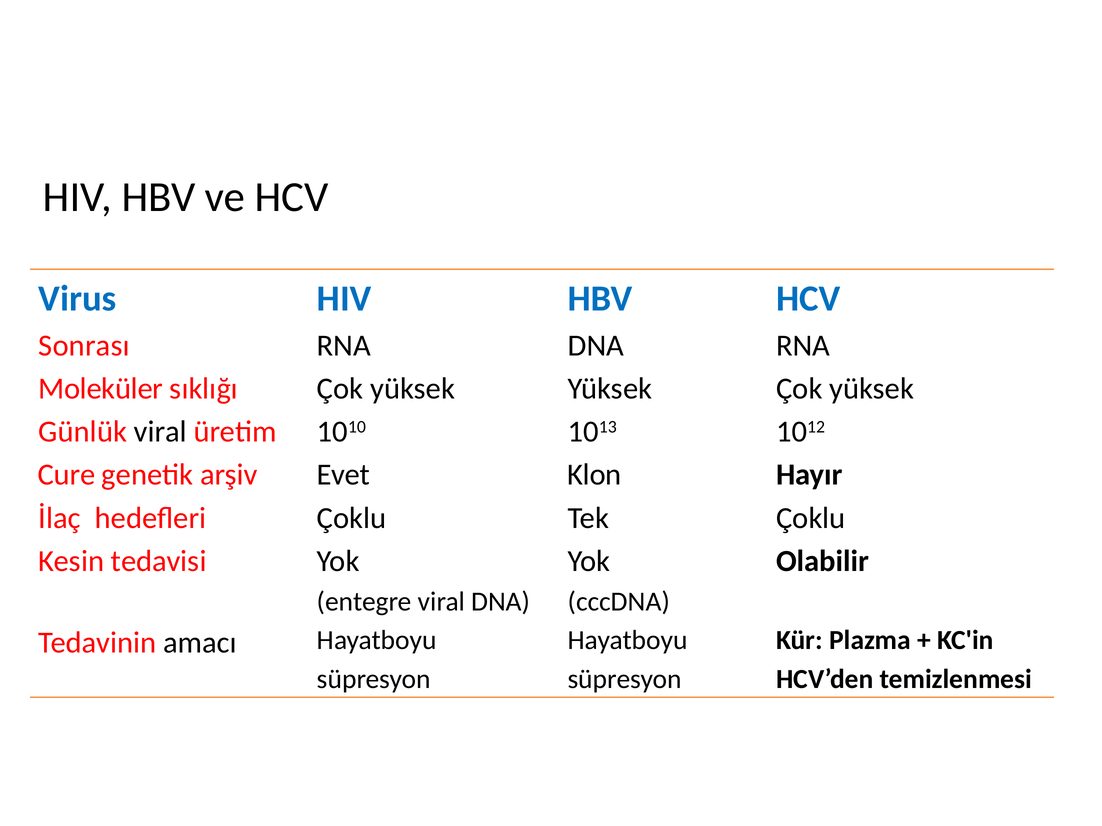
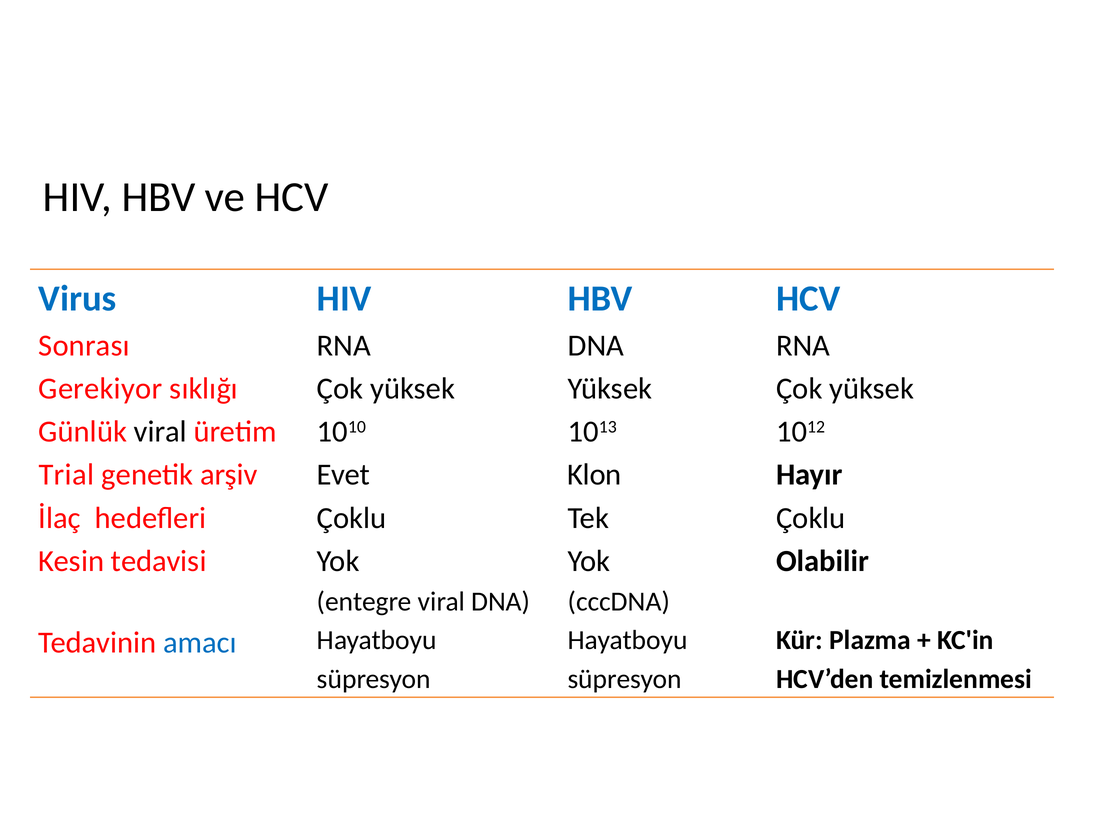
Moleküler: Moleküler -> Gerekiyor
Cure: Cure -> Trial
amacı colour: black -> blue
